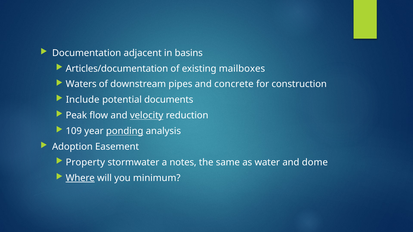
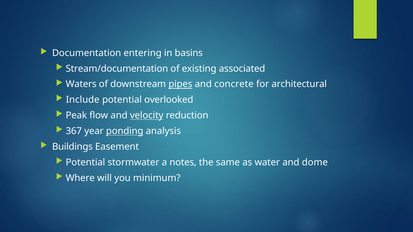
adjacent: adjacent -> entering
Articles/documentation: Articles/documentation -> Stream/documentation
mailboxes: mailboxes -> associated
pipes underline: none -> present
construction: construction -> architectural
documents: documents -> overlooked
109: 109 -> 367
Adoption: Adoption -> Buildings
Property at (85, 163): Property -> Potential
Where underline: present -> none
